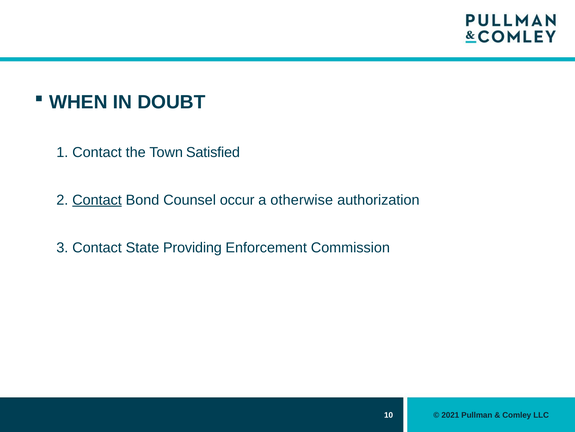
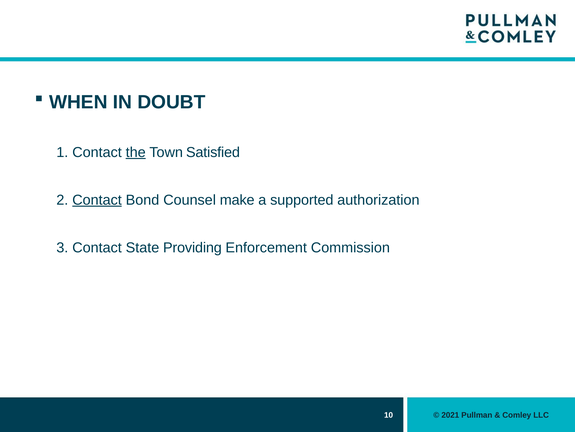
the underline: none -> present
occur: occur -> make
otherwise: otherwise -> supported
